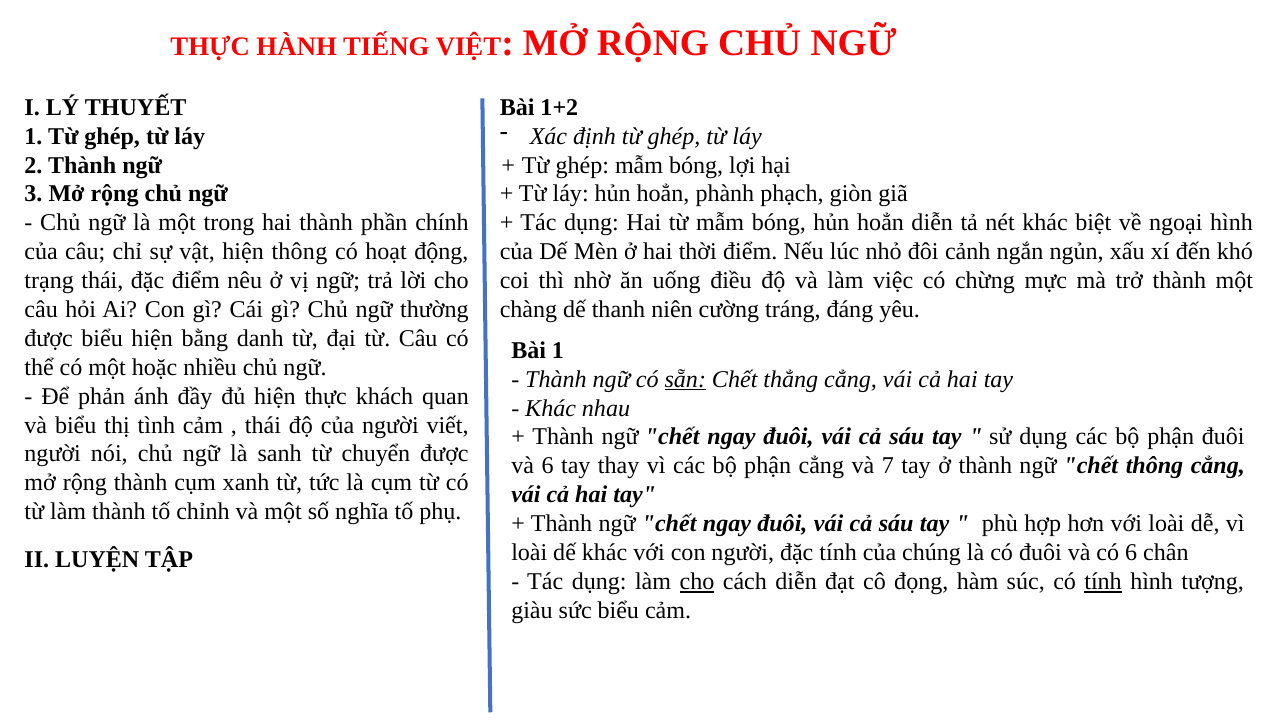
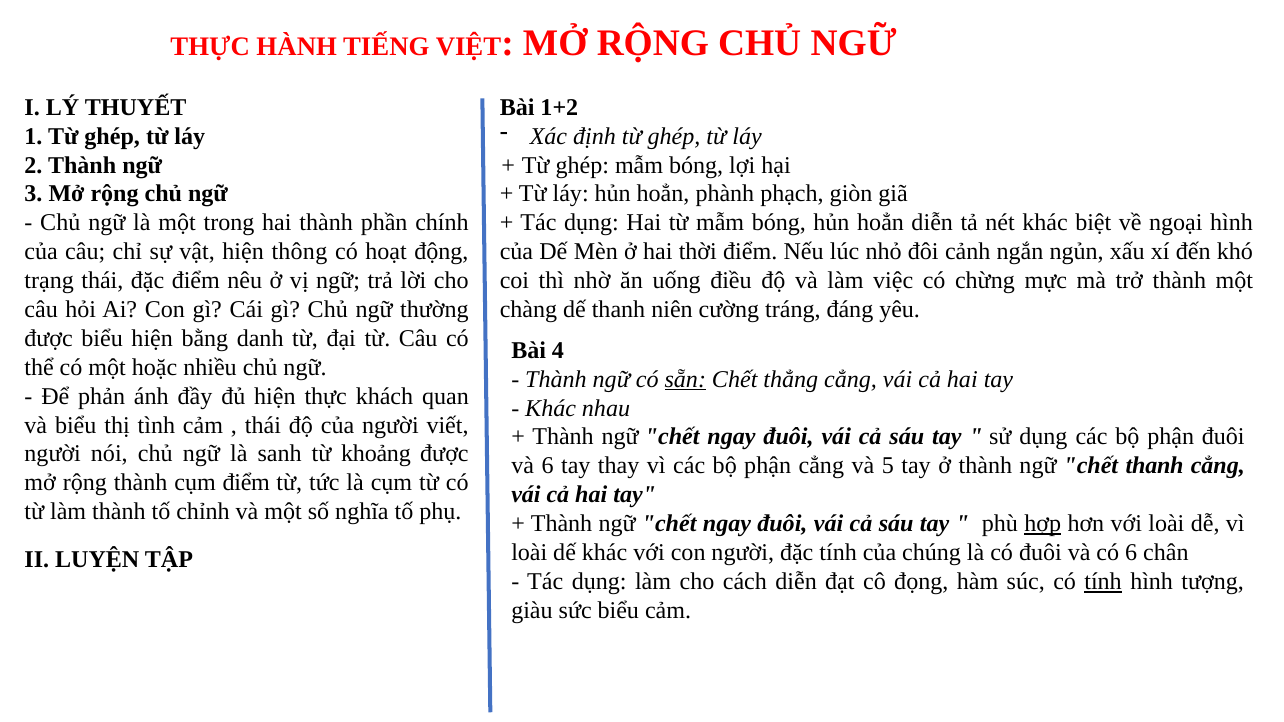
Bài 1: 1 -> 4
chuyển: chuyển -> khoảng
7: 7 -> 5
chết thông: thông -> thanh
cụm xanh: xanh -> điểm
hợp underline: none -> present
cho at (697, 582) underline: present -> none
